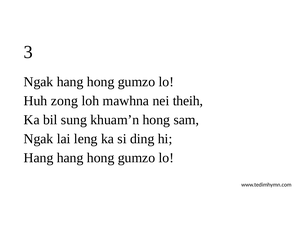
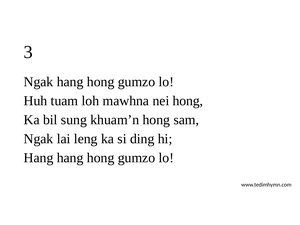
zong: zong -> tuam
nei theih: theih -> hong
